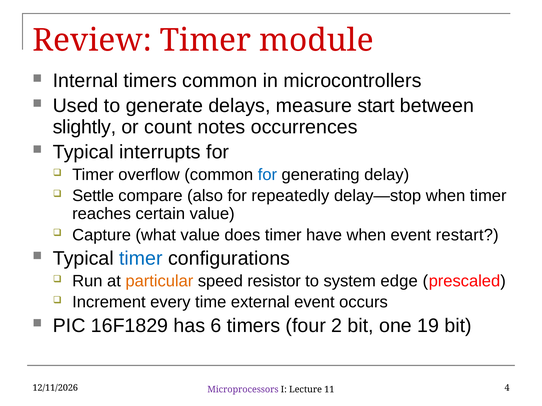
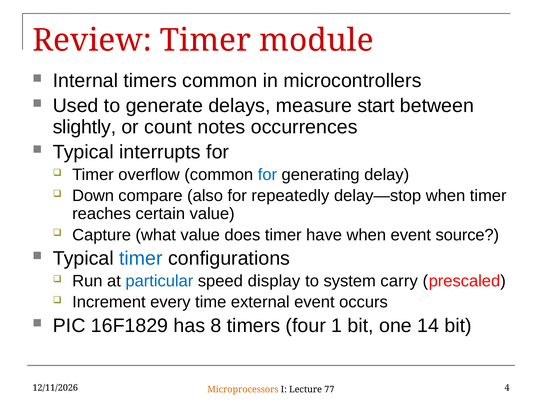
Settle: Settle -> Down
restart: restart -> source
particular colour: orange -> blue
resistor: resistor -> display
edge: edge -> carry
6: 6 -> 8
2: 2 -> 1
19: 19 -> 14
Microprocessors colour: purple -> orange
11: 11 -> 77
